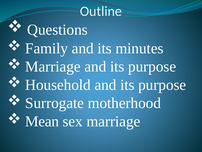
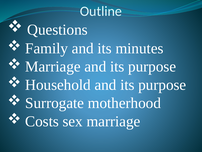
Mean: Mean -> Costs
